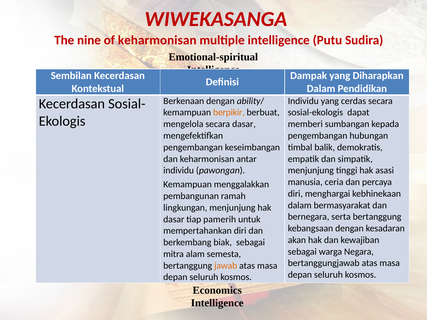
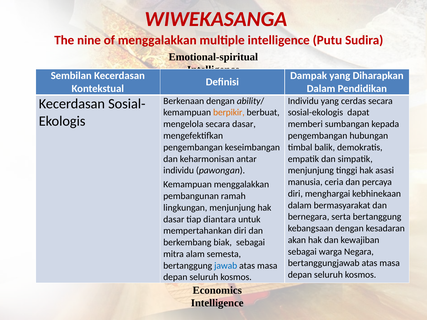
of keharmonisan: keharmonisan -> menggalakkan
pamerih: pamerih -> diantara
jawab colour: orange -> blue
